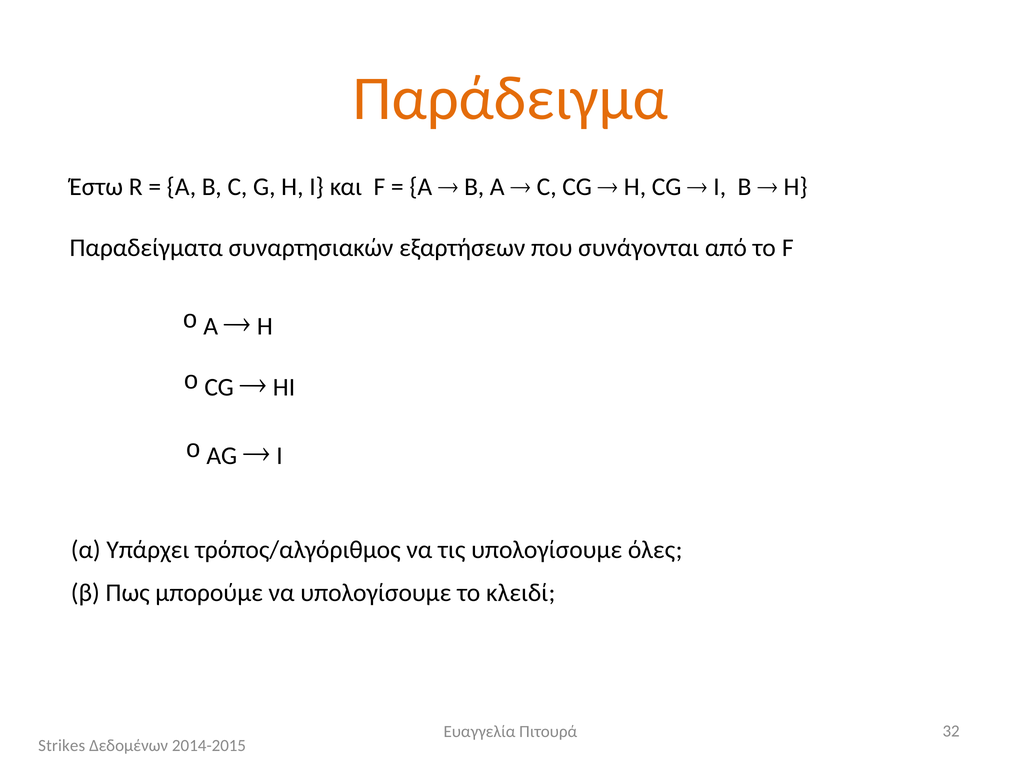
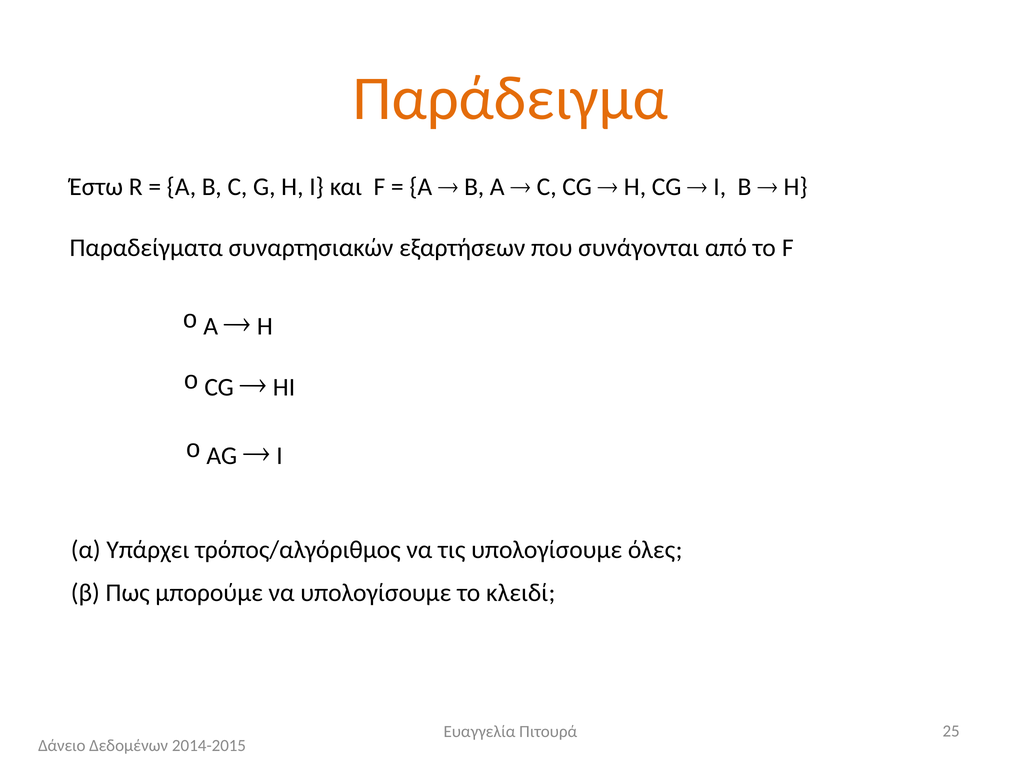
32: 32 -> 25
Strikes: Strikes -> Δάνειο
